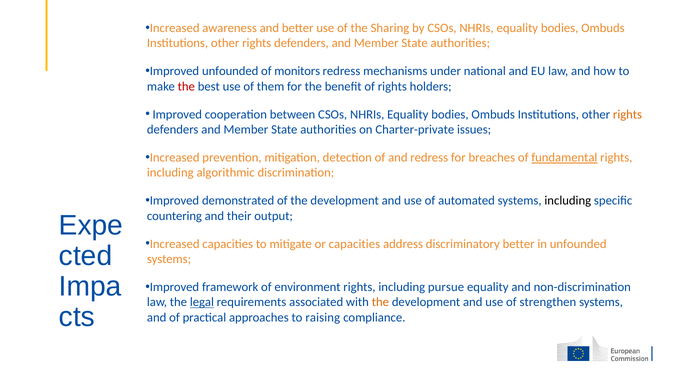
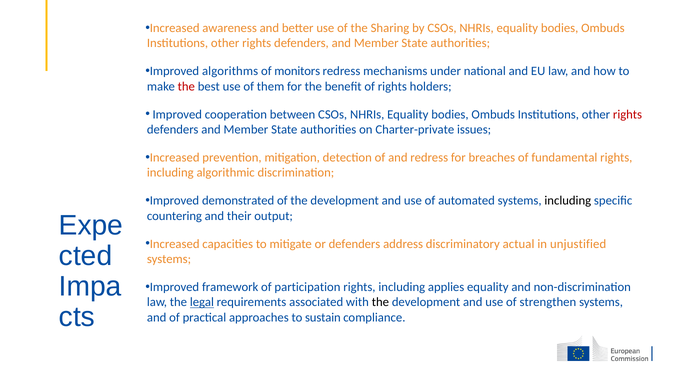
Improved unfounded: unfounded -> algorithms
rights at (628, 114) colour: orange -> red
fundamental underline: present -> none
or capacities: capacities -> defenders
discriminatory better: better -> actual
in unfounded: unfounded -> unjustified
environment: environment -> participation
pursue: pursue -> applies
the at (380, 302) colour: orange -> black
raising: raising -> sustain
